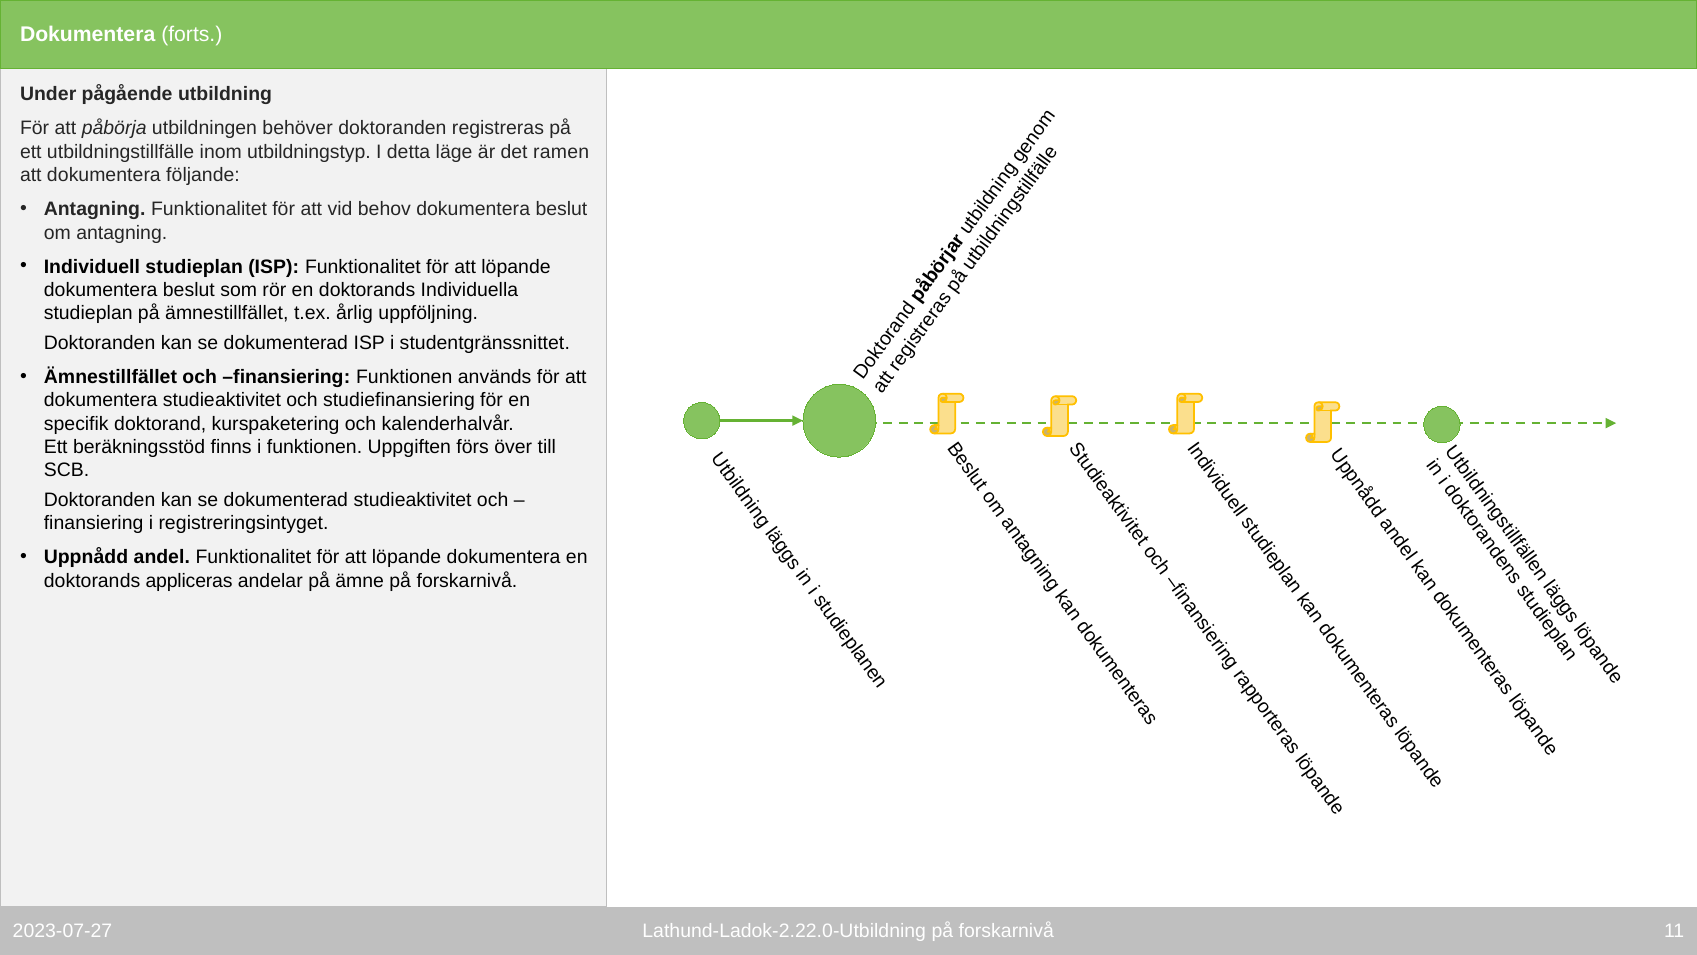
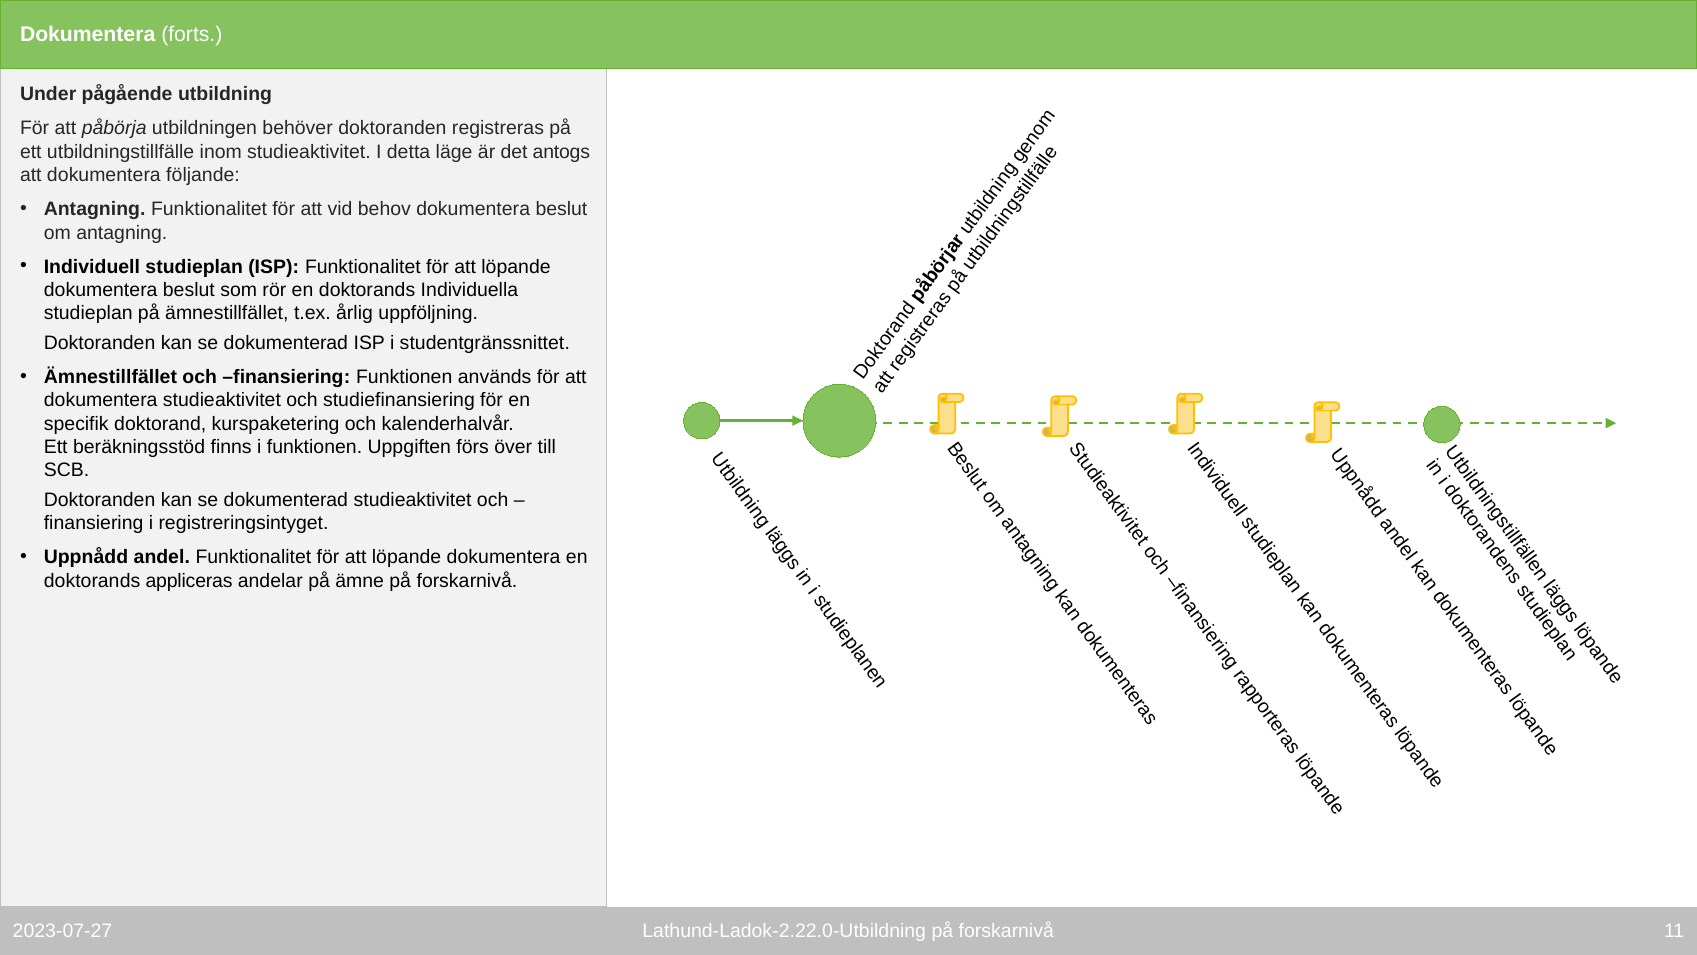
inom utbildningstyp: utbildningstyp -> studieaktivitet
ramen: ramen -> antogs
